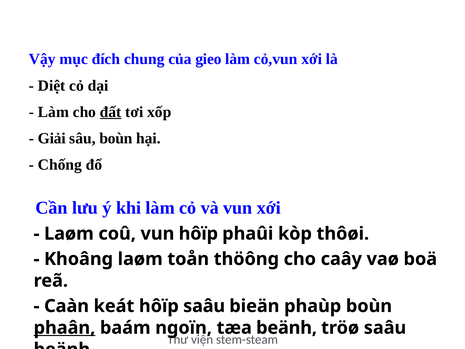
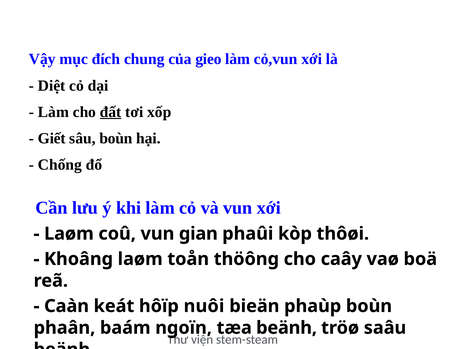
Giải: Giải -> Giết
vun hôïp: hôïp -> gian
hôïp saâu: saâu -> nuôi
phaân underline: present -> none
